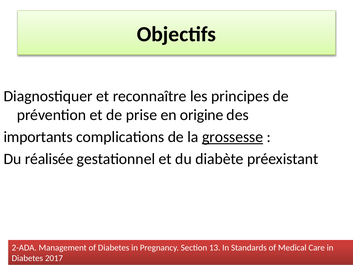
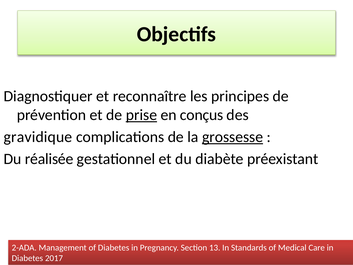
prise underline: none -> present
origine: origine -> conçus
importants: importants -> gravidique
